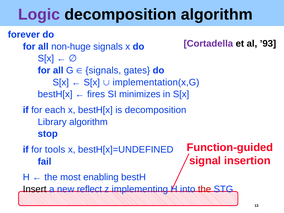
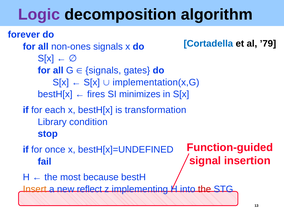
Cortadella colour: purple -> blue
’93: ’93 -> ’79
non-huge: non-huge -> non-ones
is decomposition: decomposition -> transformation
Library algorithm: algorithm -> condition
tools: tools -> once
enabling: enabling -> because
Insert colour: black -> orange
